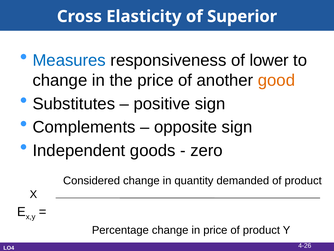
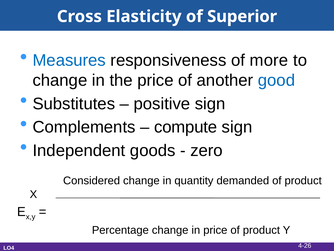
lower: lower -> more
good colour: orange -> blue
opposite: opposite -> compute
